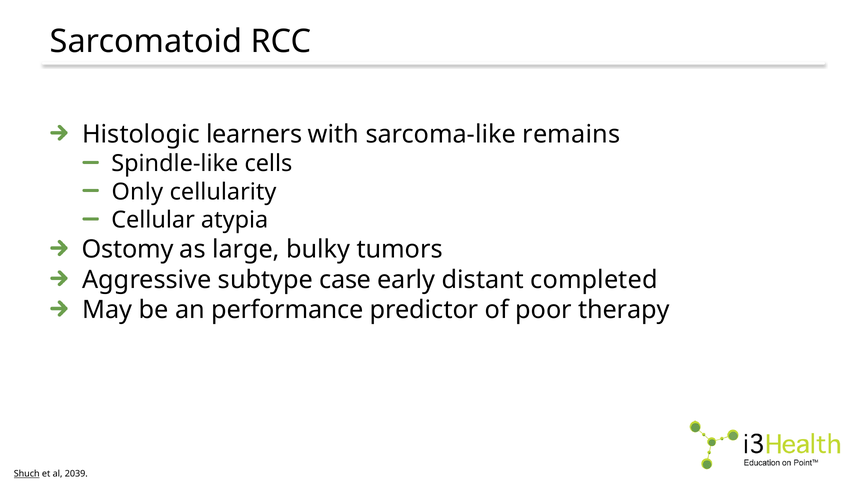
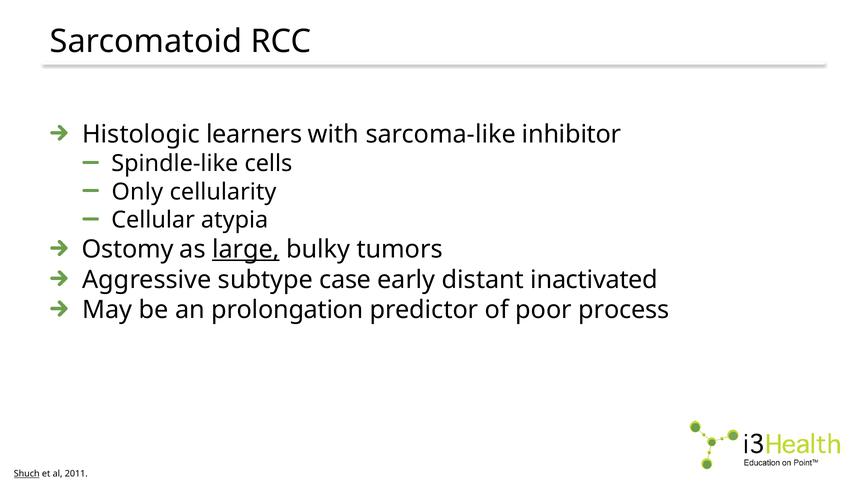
remains: remains -> inhibitor
large underline: none -> present
completed: completed -> inactivated
performance: performance -> prolongation
therapy: therapy -> process
2039: 2039 -> 2011
